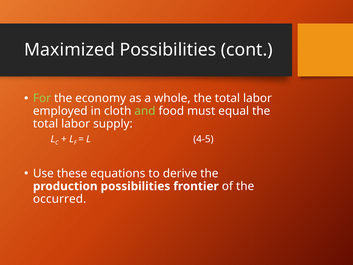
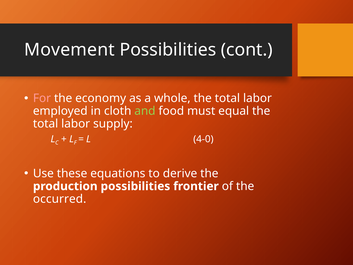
Maximized: Maximized -> Movement
For colour: light green -> pink
4-5: 4-5 -> 4-0
